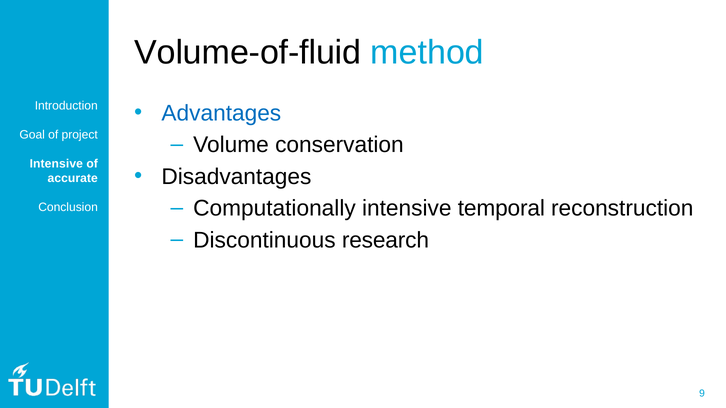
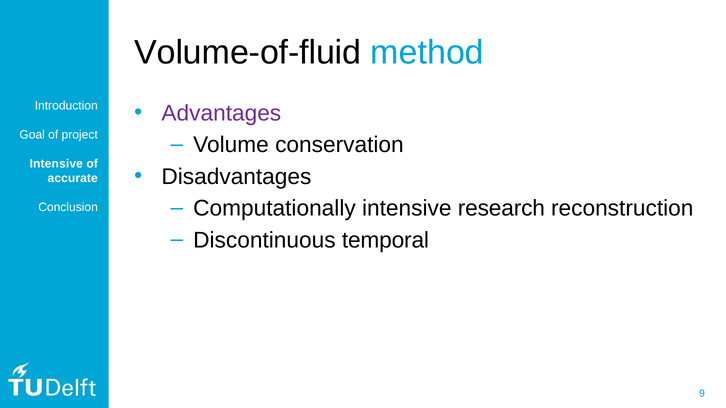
Advantages colour: blue -> purple
temporal: temporal -> research
research: research -> temporal
